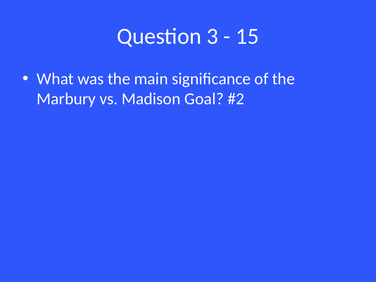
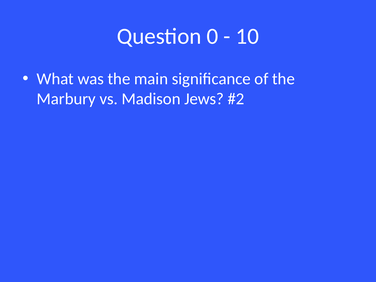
3: 3 -> 0
15: 15 -> 10
Goal: Goal -> Jews
